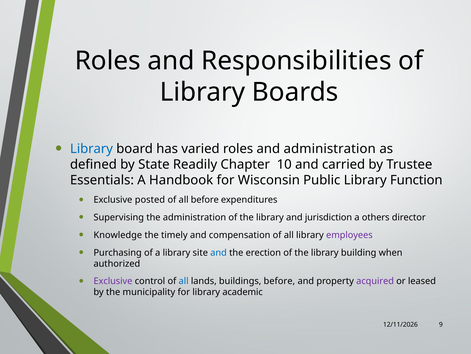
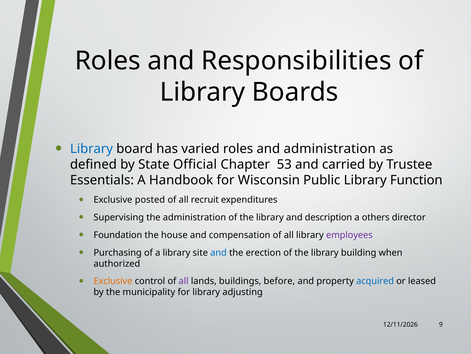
Readily: Readily -> Official
10: 10 -> 53
all before: before -> recruit
jurisdiction: jurisdiction -> description
Knowledge: Knowledge -> Foundation
timely: timely -> house
Exclusive at (113, 281) colour: purple -> orange
all at (184, 281) colour: blue -> purple
acquired colour: purple -> blue
academic: academic -> adjusting
